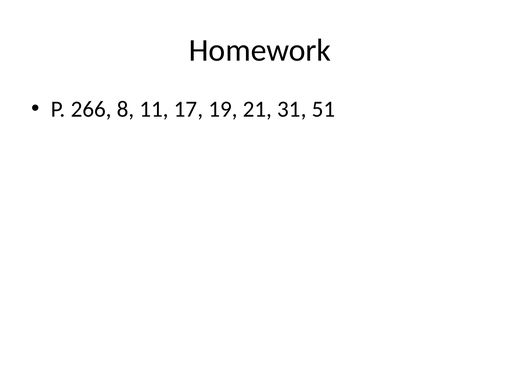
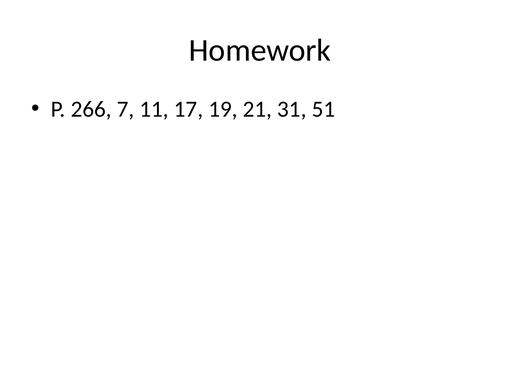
8: 8 -> 7
